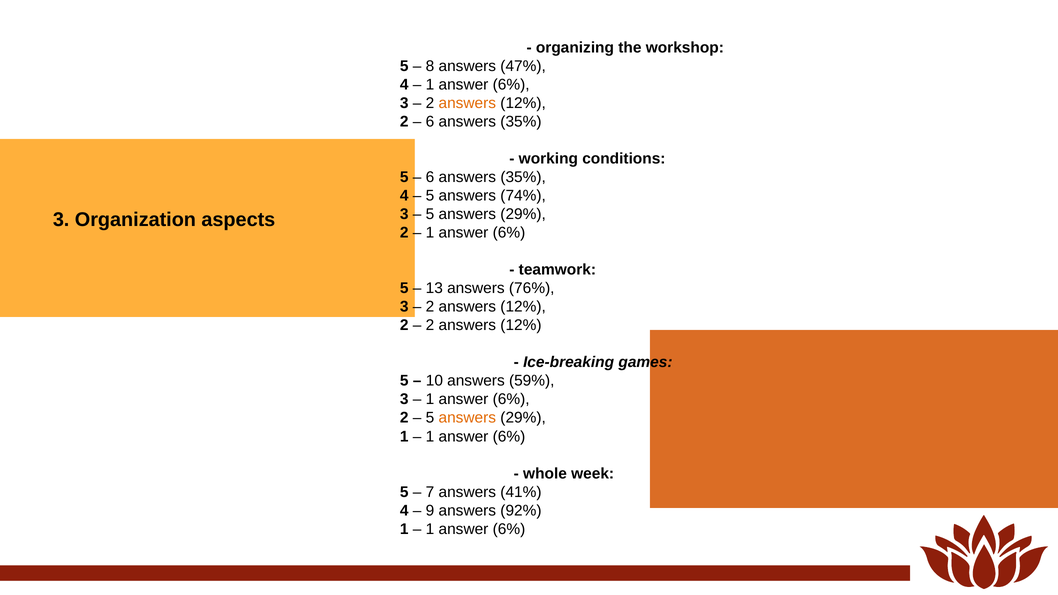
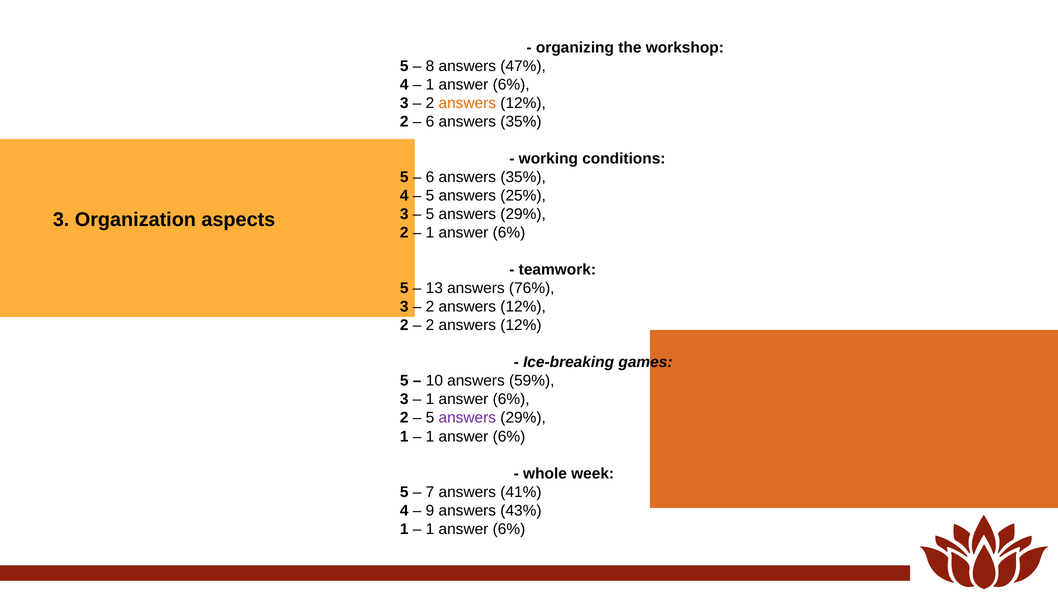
74%: 74% -> 25%
answers at (467, 418) colour: orange -> purple
92%: 92% -> 43%
